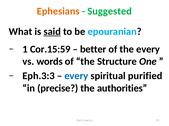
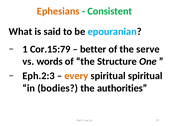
Suggested: Suggested -> Consistent
said underline: present -> none
Cor.15:59: Cor.15:59 -> Cor.15:79
the every: every -> serve
Eph.3:3: Eph.3:3 -> Eph.2:3
every at (76, 76) colour: blue -> orange
spiritual purified: purified -> spiritual
precise: precise -> bodies
